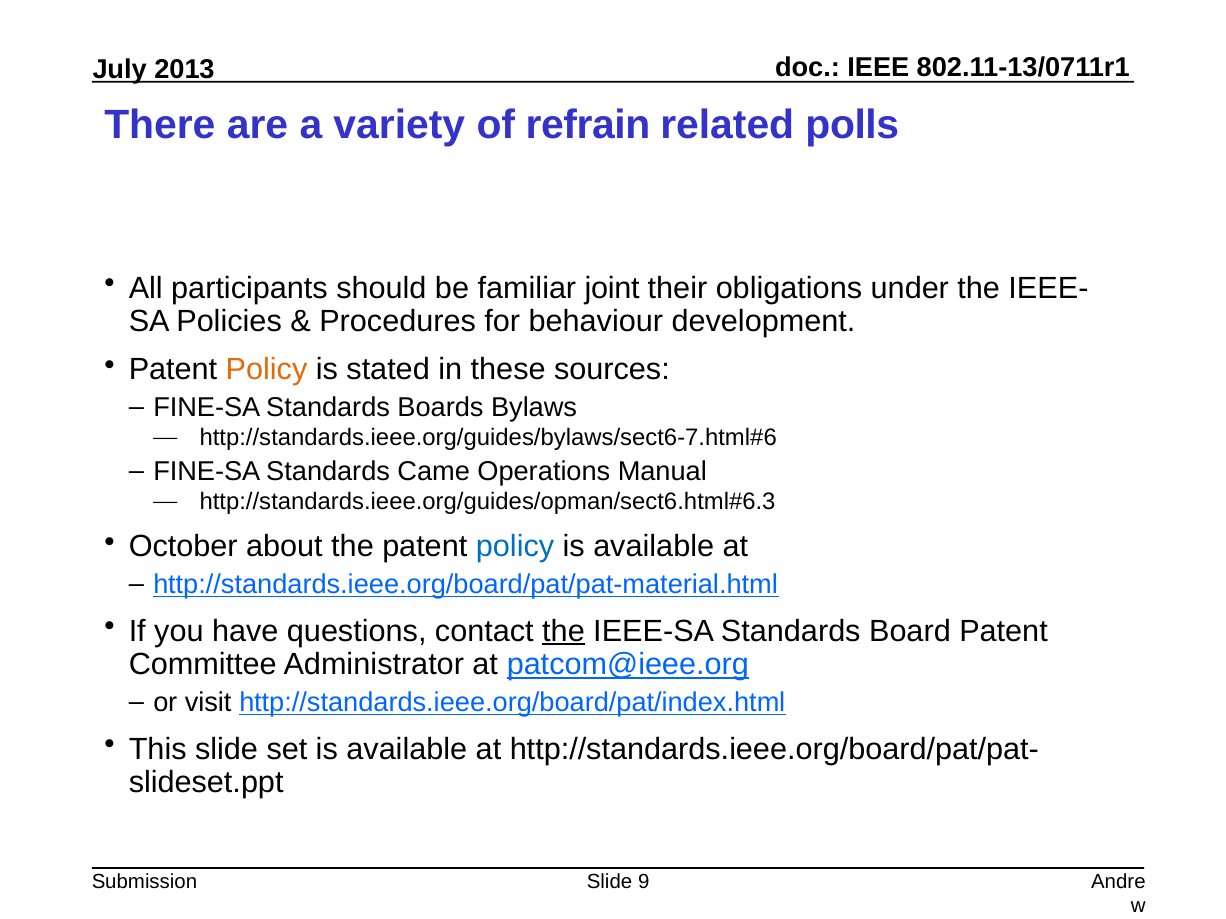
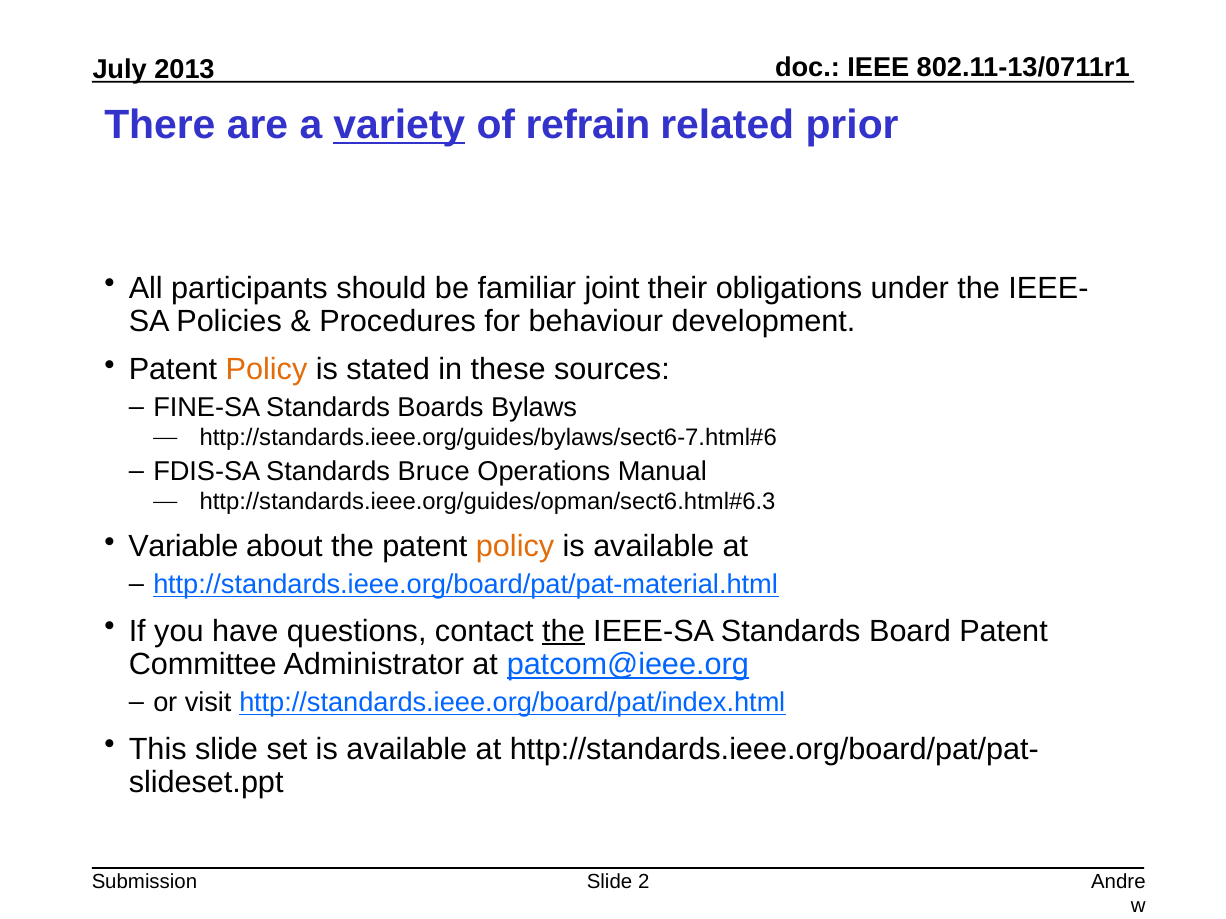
variety underline: none -> present
polls: polls -> prior
FINE-SA at (207, 472): FINE-SA -> FDIS-SA
Came: Came -> Bruce
October: October -> Variable
policy at (515, 547) colour: blue -> orange
9: 9 -> 2
